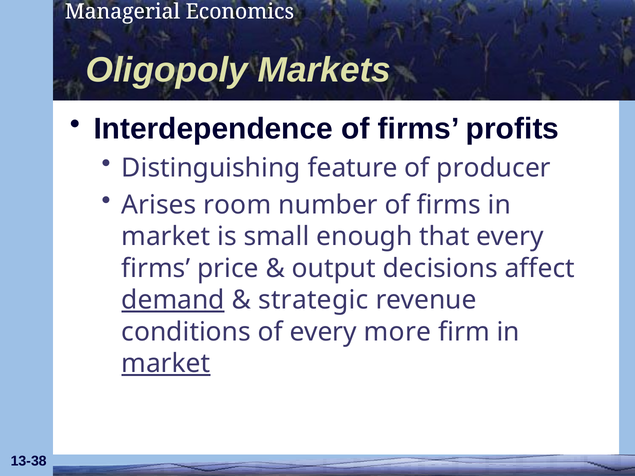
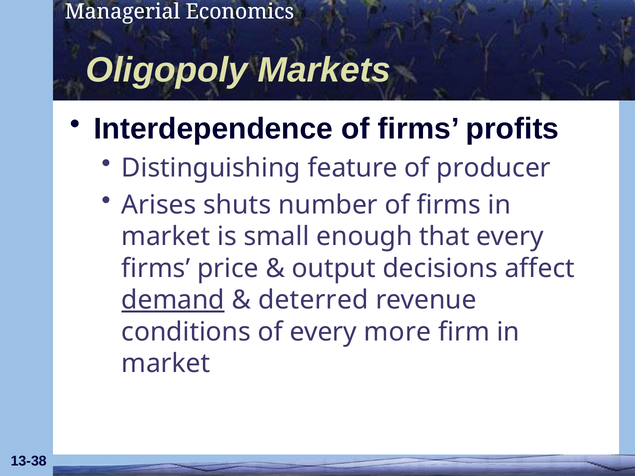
room: room -> shuts
strategic: strategic -> deterred
market at (166, 364) underline: present -> none
